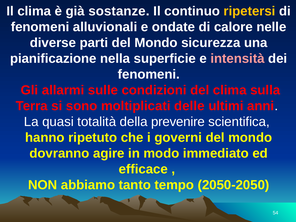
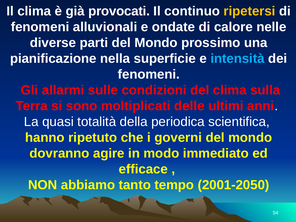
sostanze: sostanze -> provocati
sicurezza: sicurezza -> prossimo
intensità colour: pink -> light blue
prevenire: prevenire -> periodica
2050-2050: 2050-2050 -> 2001-2050
